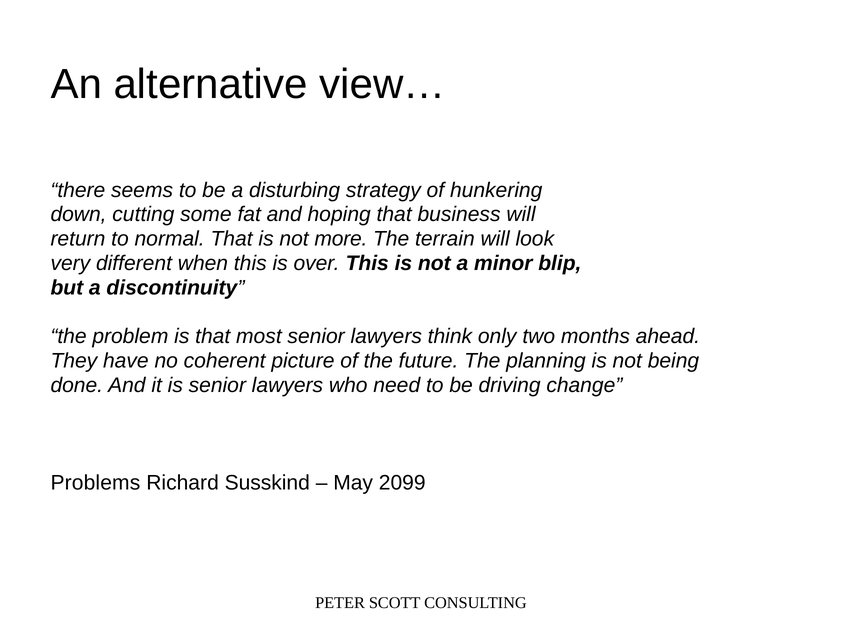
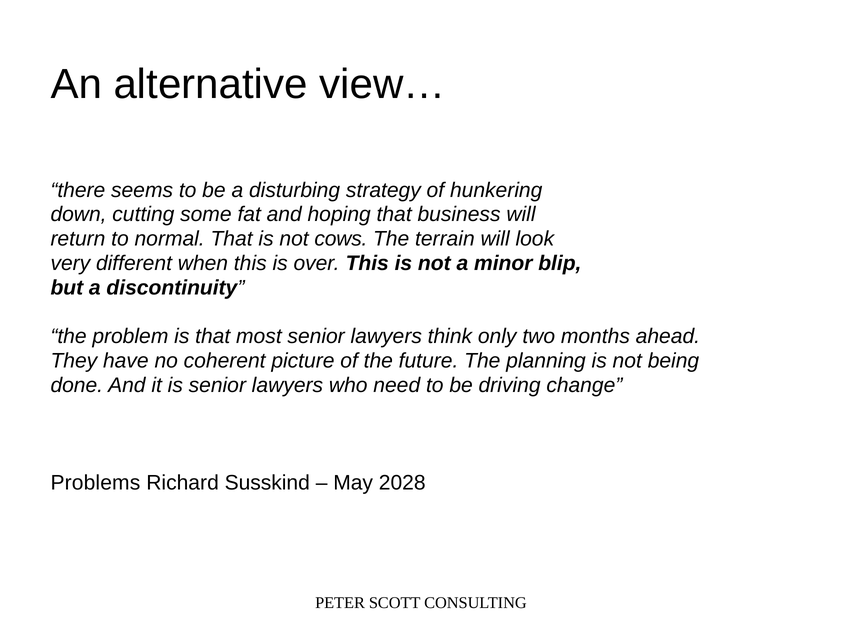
more: more -> cows
2099: 2099 -> 2028
